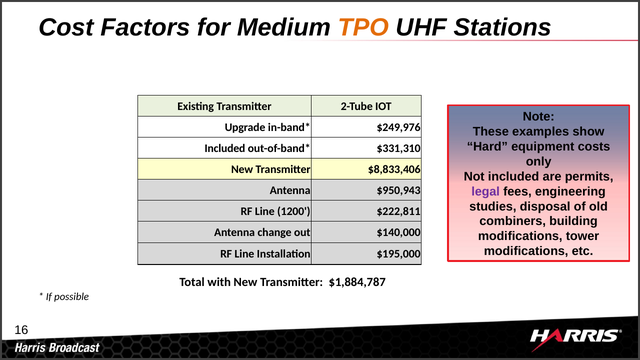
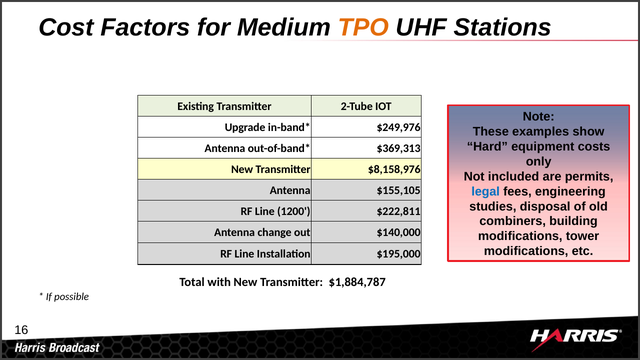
Included at (225, 148): Included -> Antenna
$331,310: $331,310 -> $369,313
$8,833,406: $8,833,406 -> $8,158,976
$950,943: $950,943 -> $155,105
legal colour: purple -> blue
